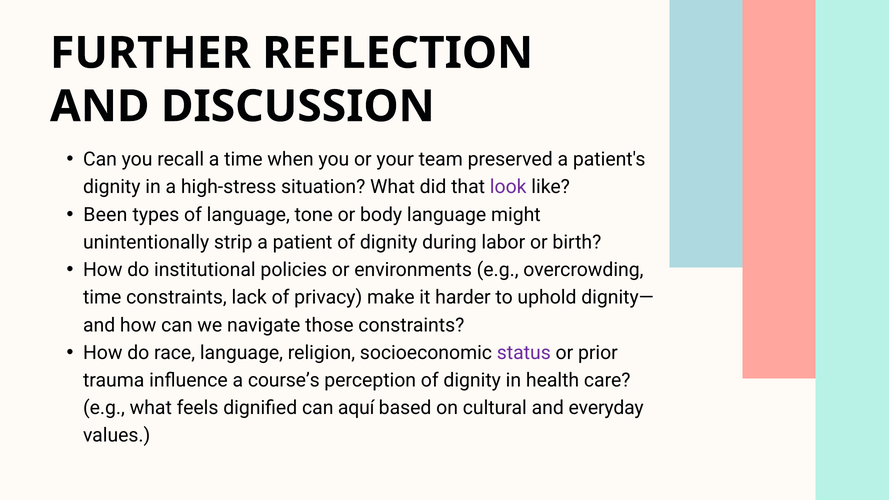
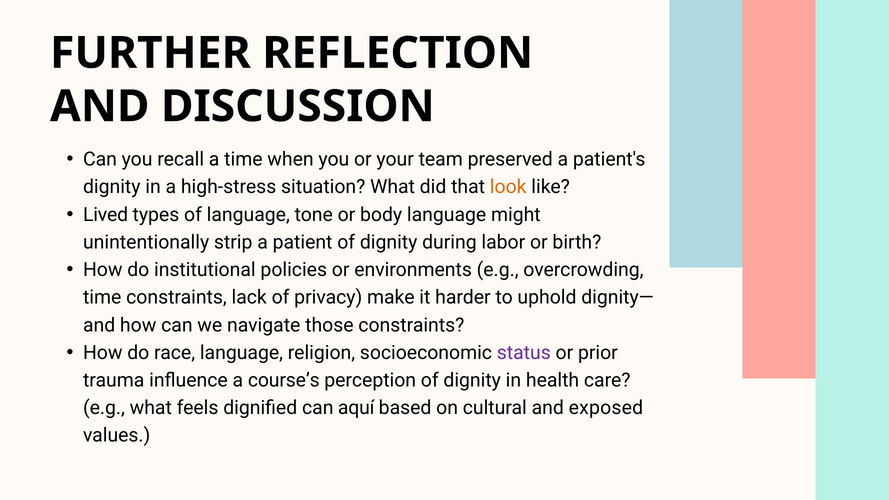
look colour: purple -> orange
Been: Been -> Lived
everyday: everyday -> exposed
